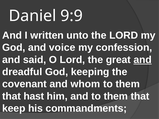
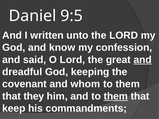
9:9: 9:9 -> 9:5
voice: voice -> know
hast: hast -> they
them at (116, 96) underline: none -> present
